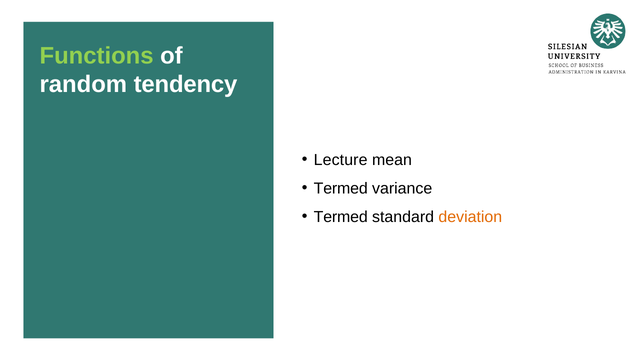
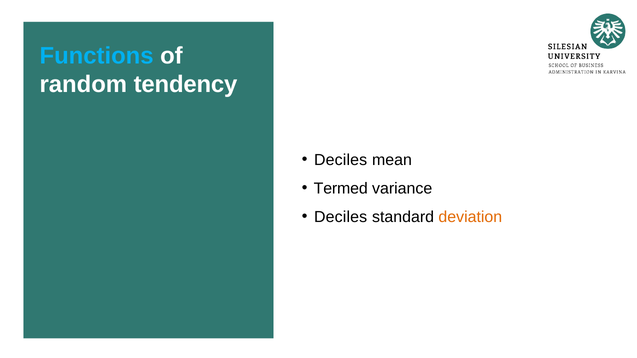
Functions colour: light green -> light blue
Lecture at (341, 160): Lecture -> Deciles
Termed at (341, 217): Termed -> Deciles
